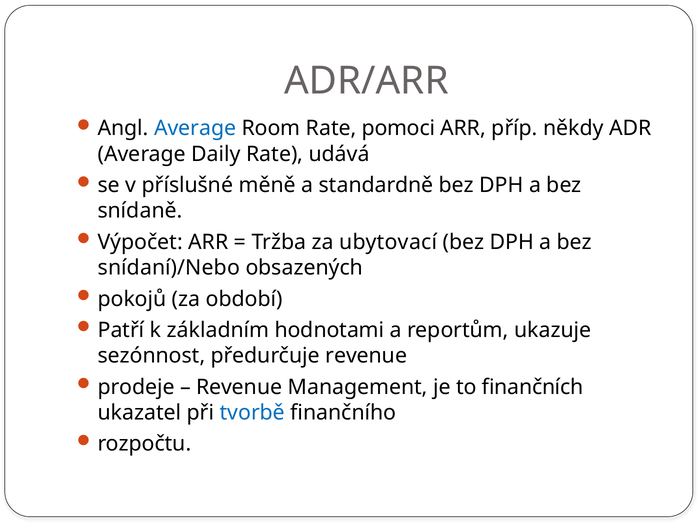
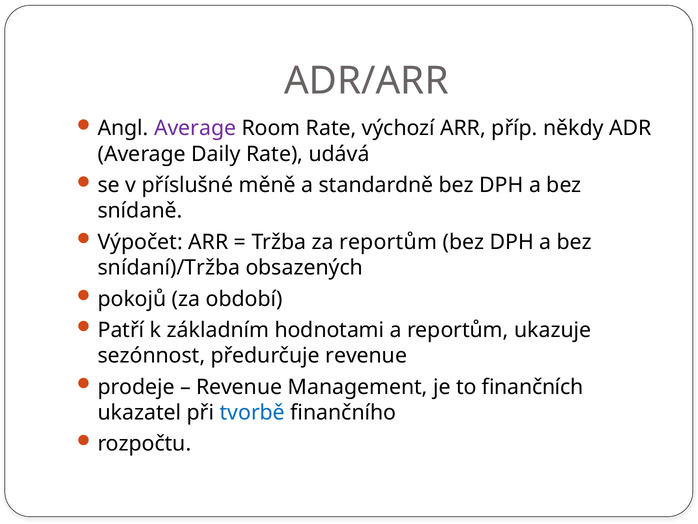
Average at (195, 128) colour: blue -> purple
pomoci: pomoci -> výchozí
za ubytovací: ubytovací -> reportům
snídaní)/Nebo: snídaní)/Nebo -> snídaní)/Tržba
